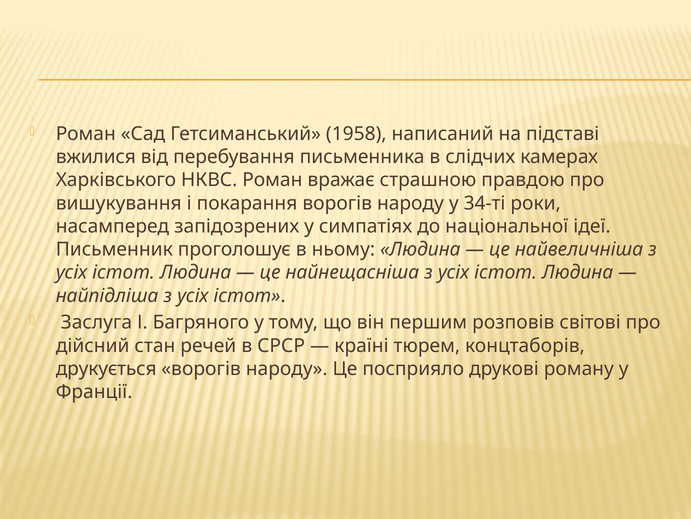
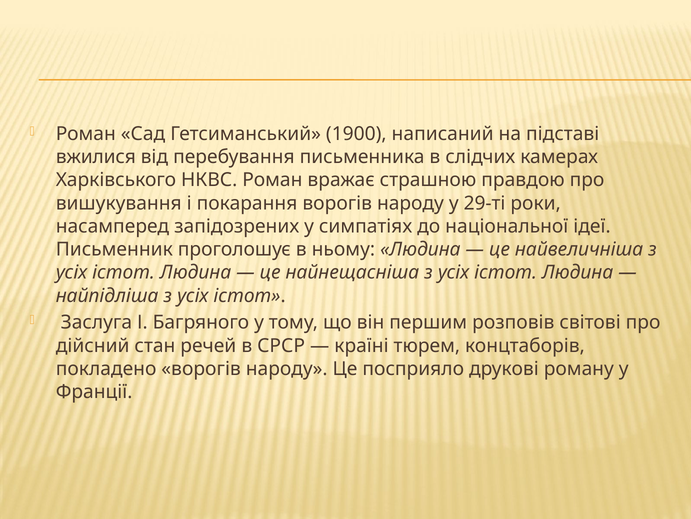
1958: 1958 -> 1900
34-ті: 34-ті -> 29-ті
друкується: друкується -> покладено
